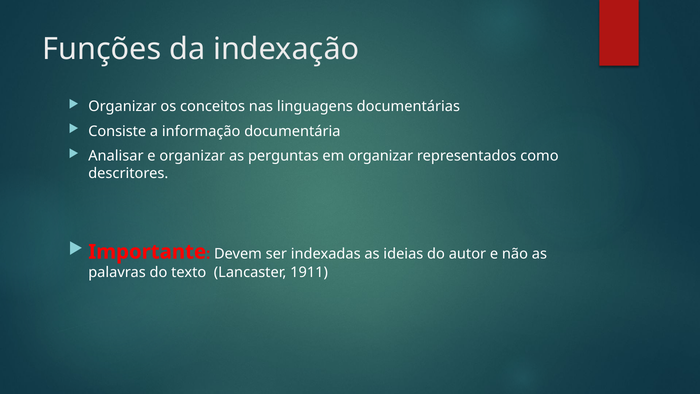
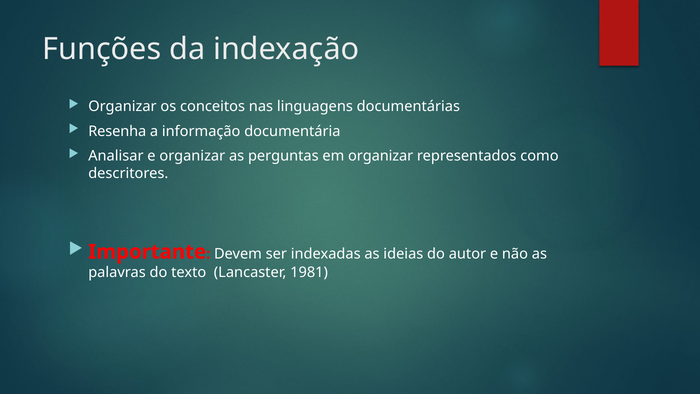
Consiste: Consiste -> Resenha
1911: 1911 -> 1981
